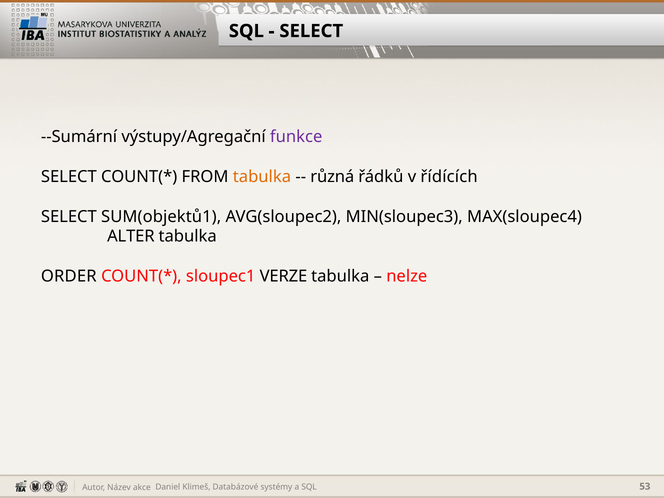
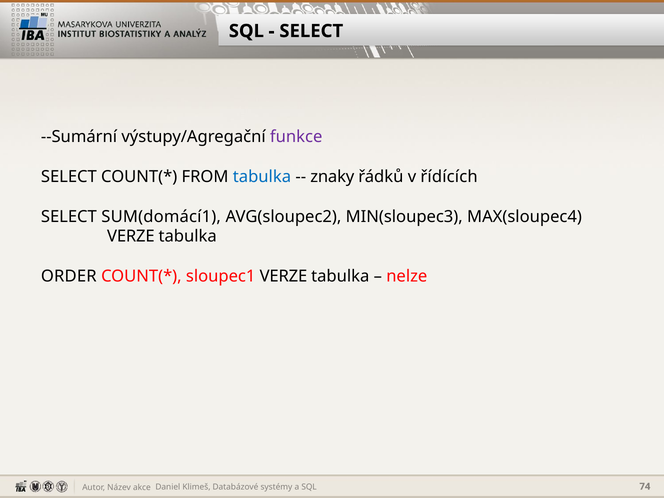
tabulka at (262, 177) colour: orange -> blue
různá: různá -> znaky
SUM(objektů1: SUM(objektů1 -> SUM(domácí1
ALTER at (131, 236): ALTER -> VERZE
53: 53 -> 74
